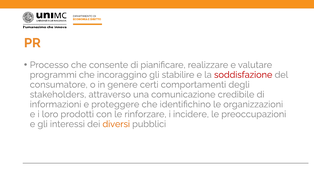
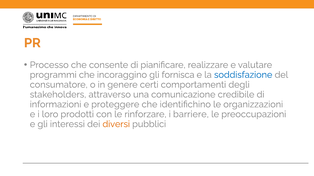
stabilire: stabilire -> fornisca
soddisfazione colour: red -> blue
incidere: incidere -> barriere
